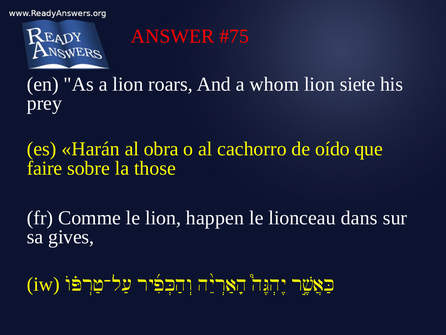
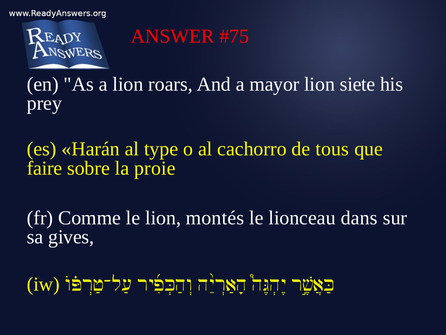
whom: whom -> mayor
obra: obra -> type
oído: oído -> tous
those: those -> proie
happen: happen -> montés
